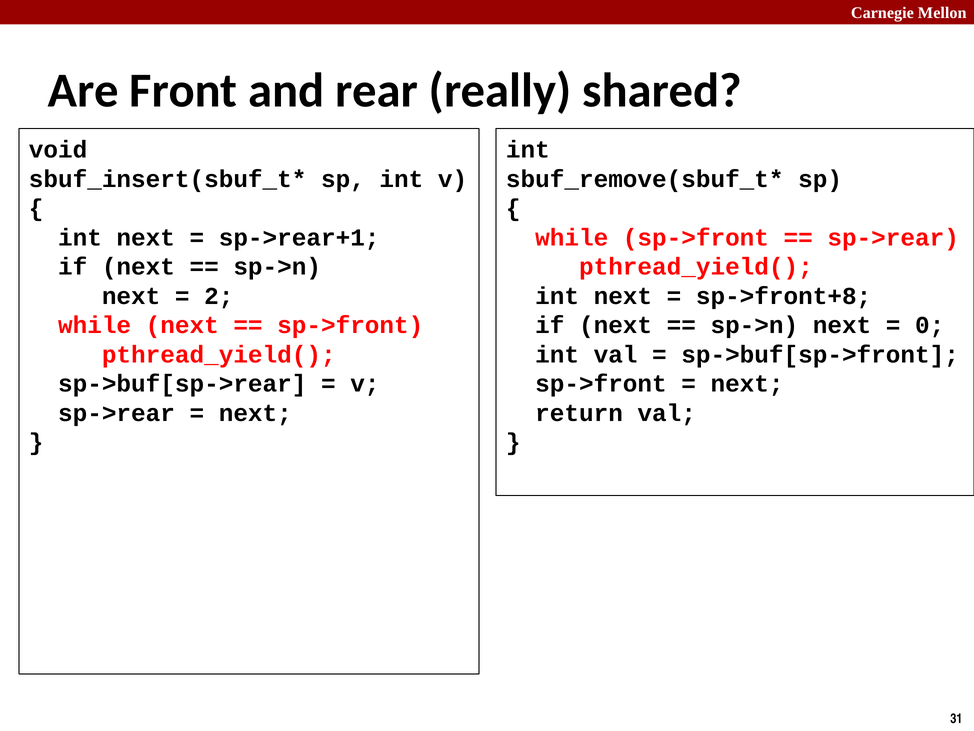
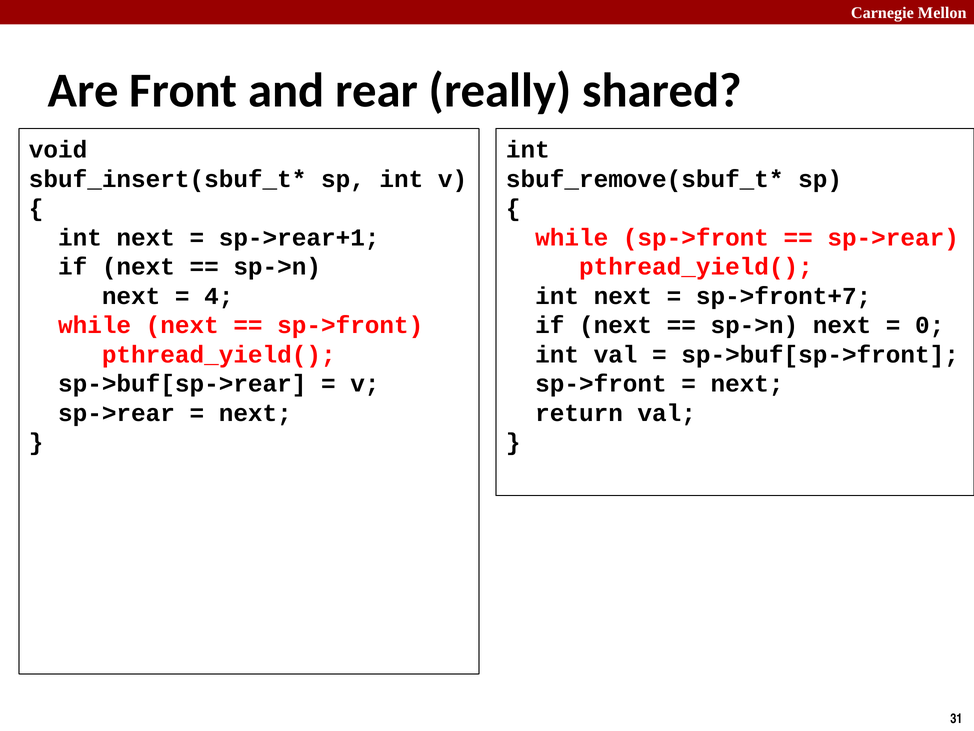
2: 2 -> 4
sp->front+8: sp->front+8 -> sp->front+7
